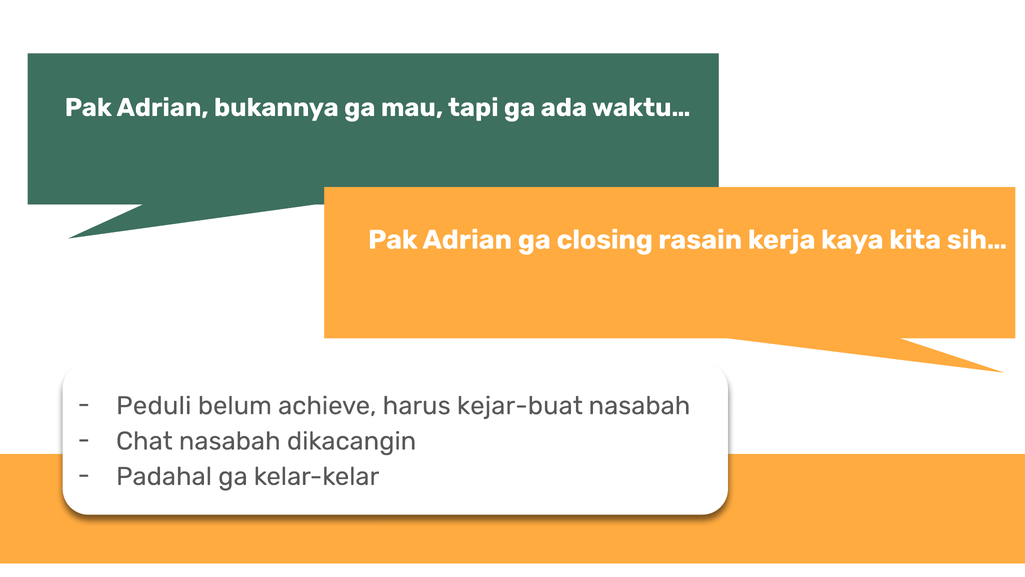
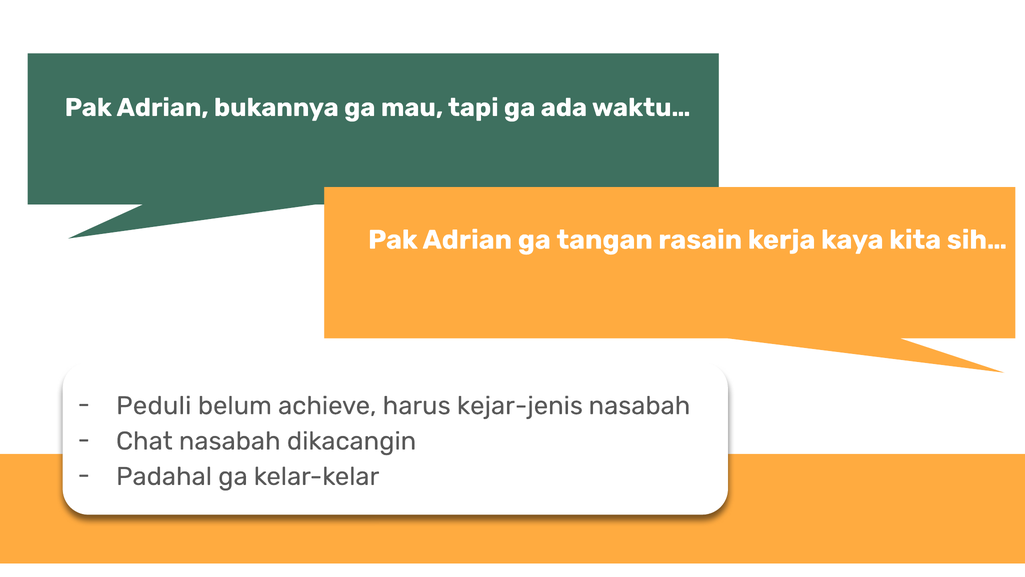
closing: closing -> tangan
kejar-buat: kejar-buat -> kejar-jenis
